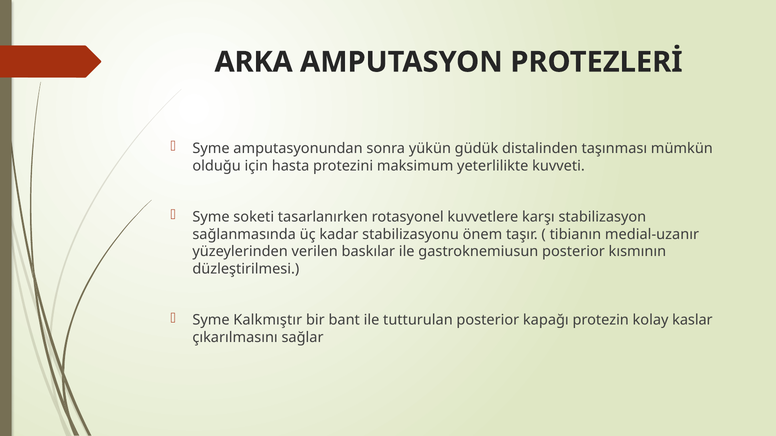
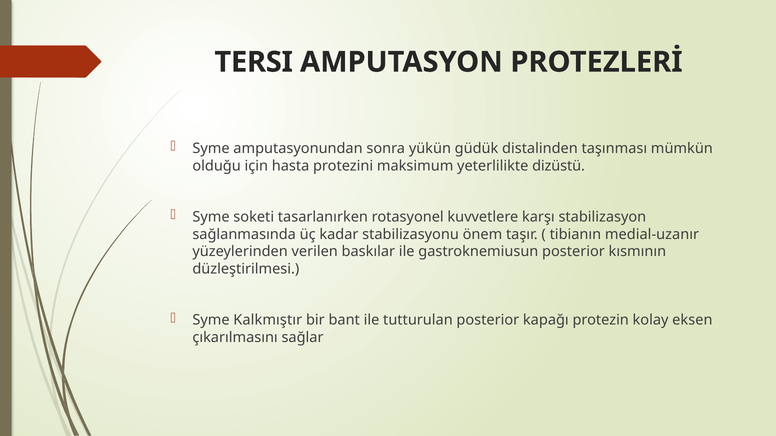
ARKA: ARKA -> TERSI
kuvveti: kuvveti -> dizüstü
kaslar: kaslar -> eksen
